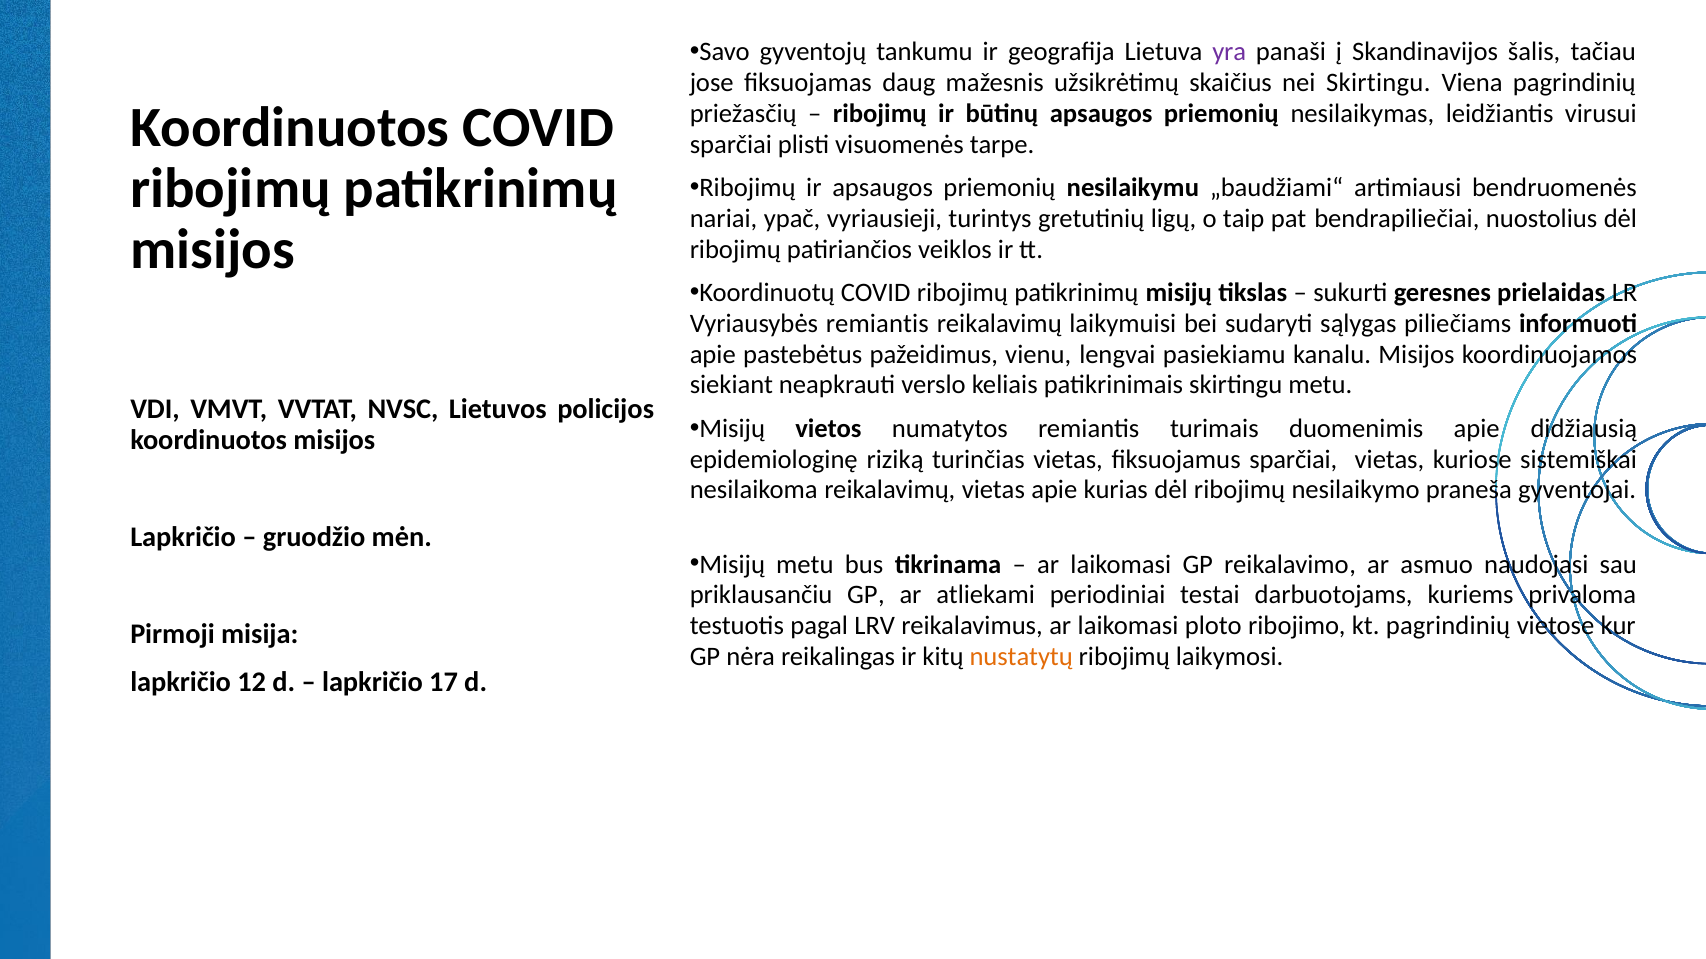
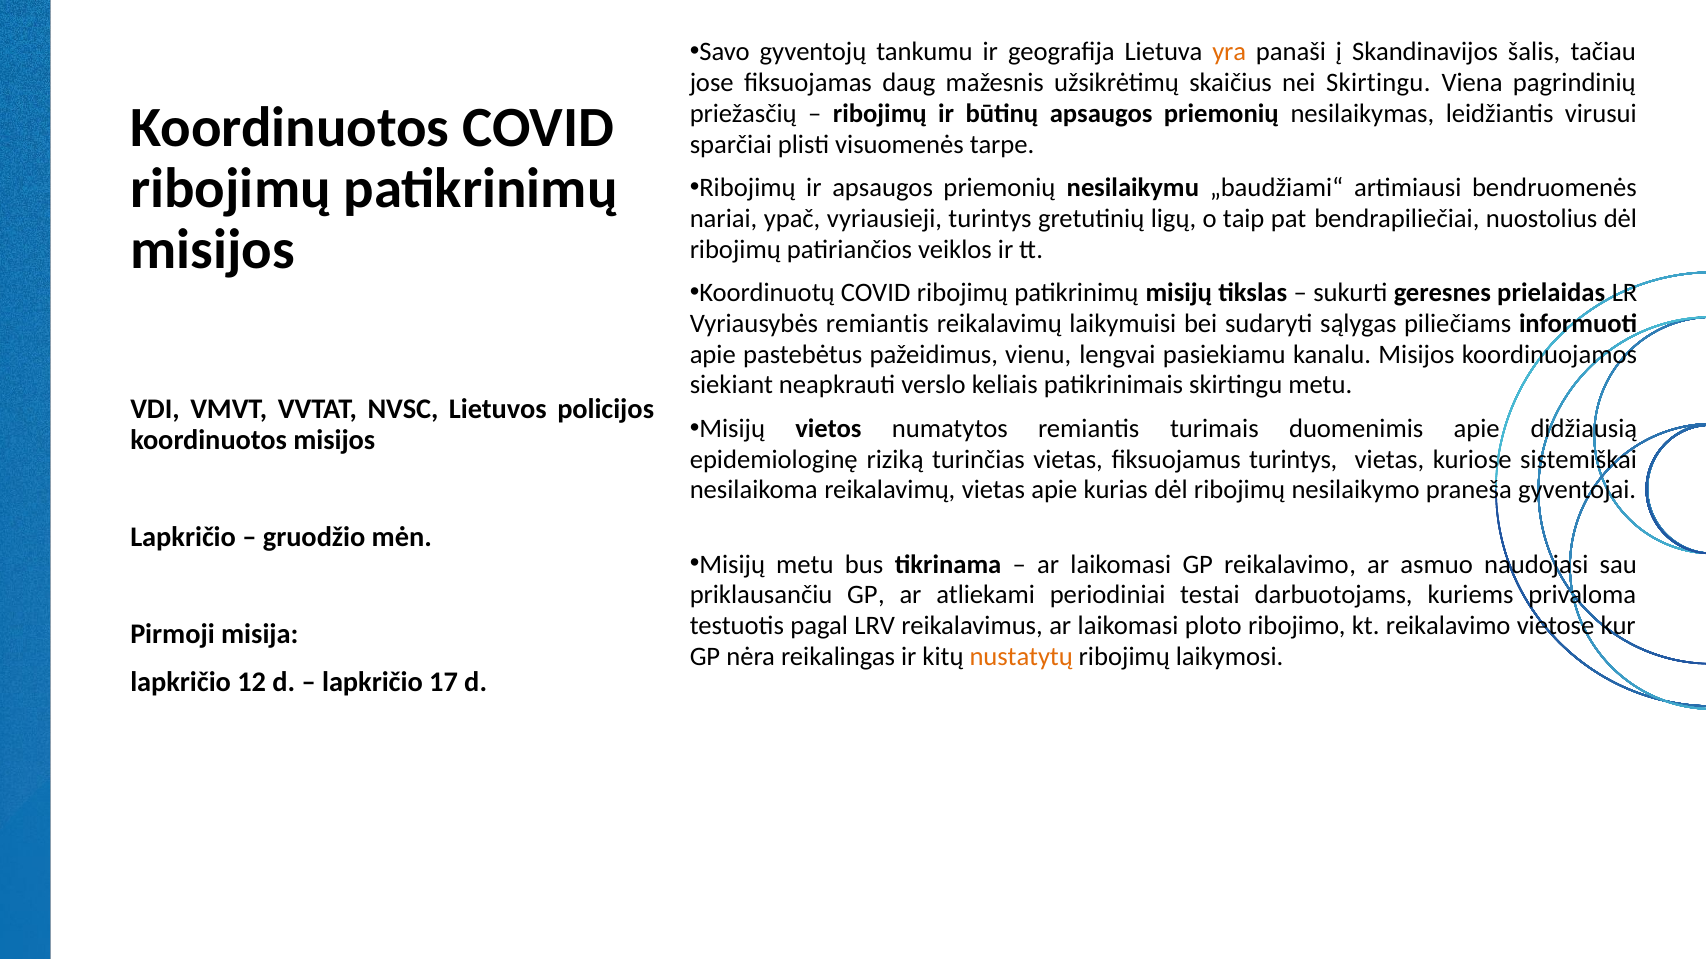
yra colour: purple -> orange
fiksuojamus sparčiai: sparčiai -> turintys
kt pagrindinių: pagrindinių -> reikalavimo
